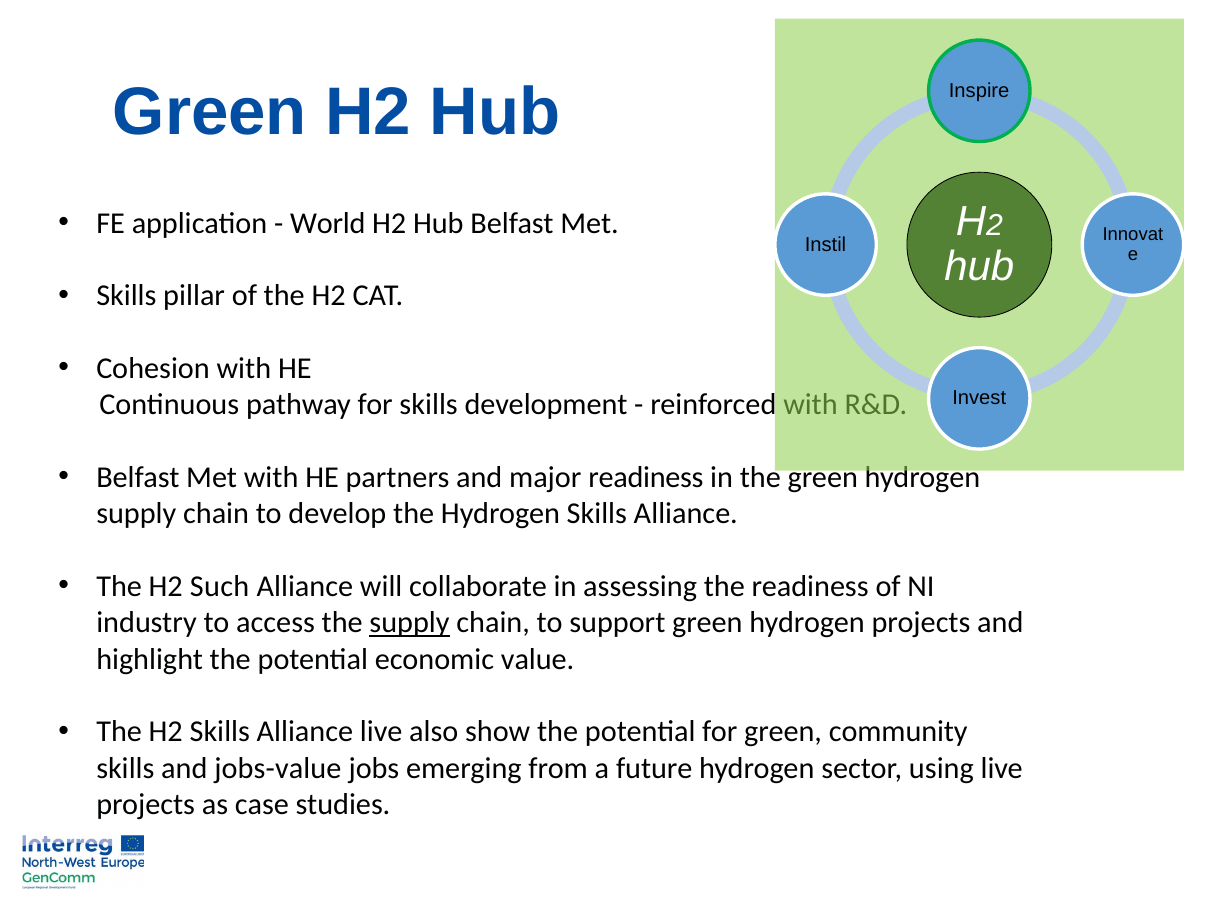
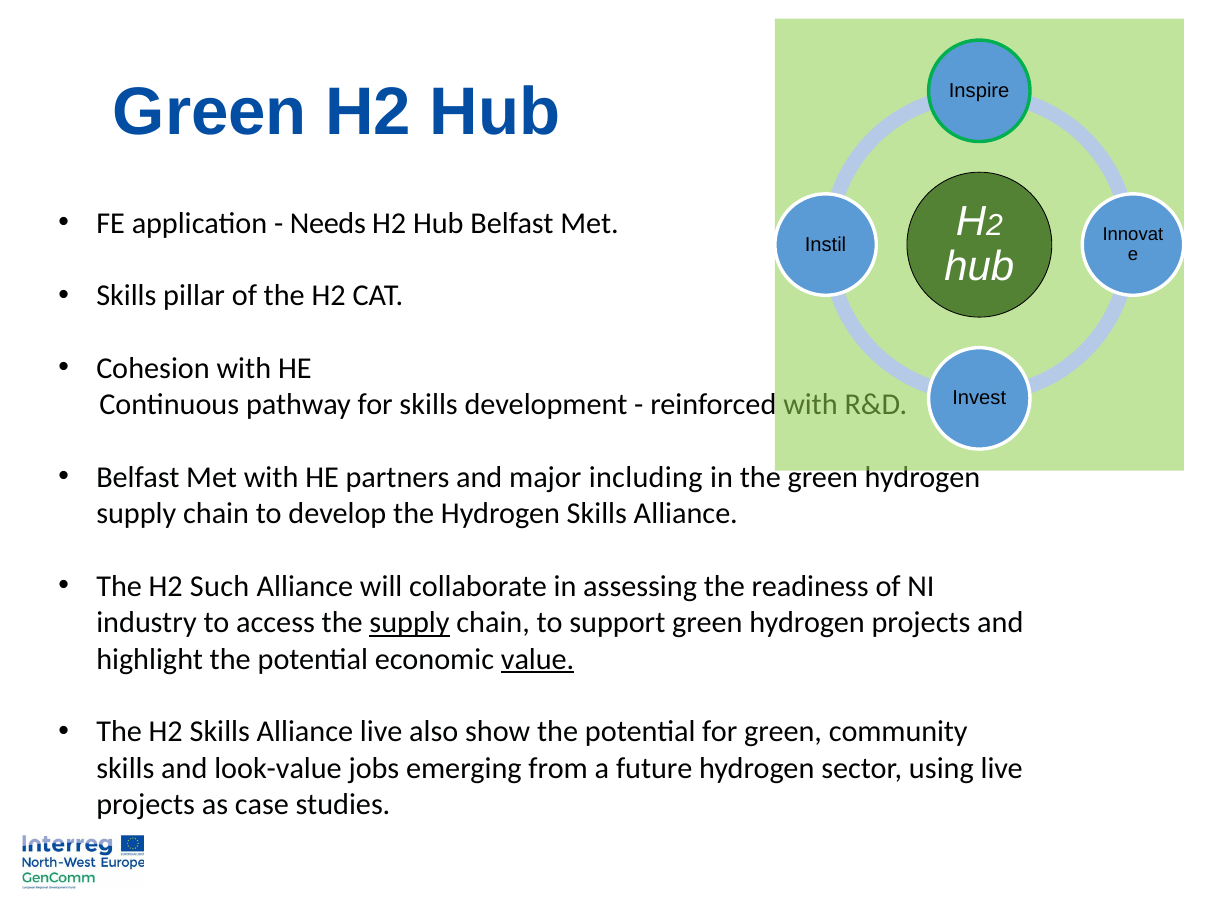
World: World -> Needs
major readiness: readiness -> including
value underline: none -> present
jobs-value: jobs-value -> look-value
